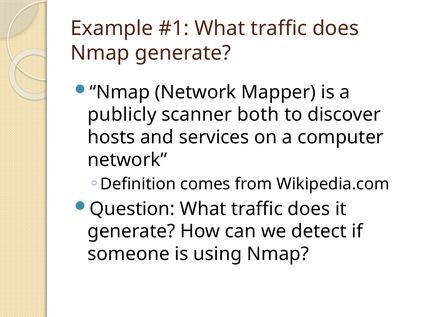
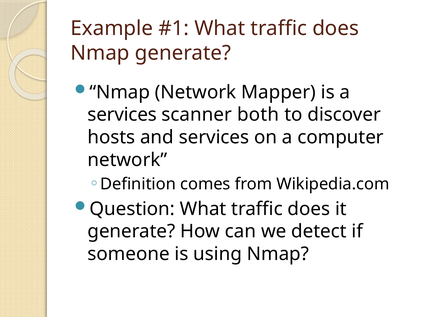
publicly at (122, 115): publicly -> services
